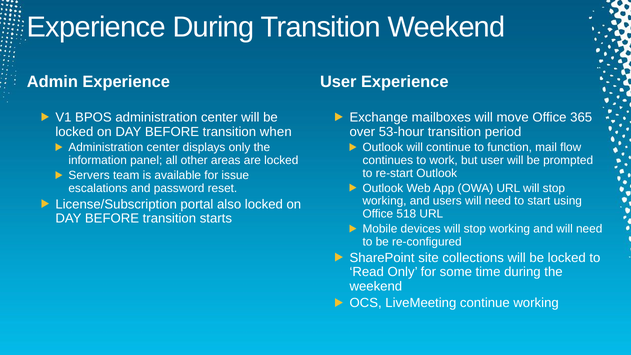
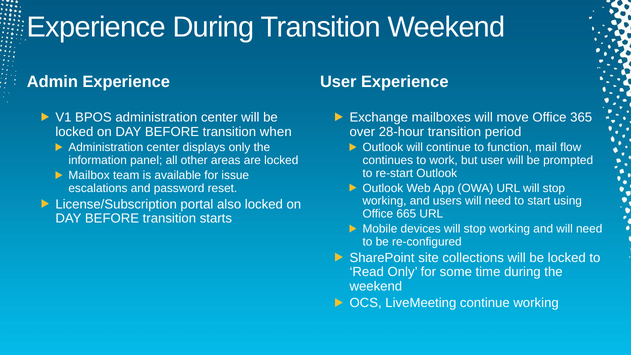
53-hour: 53-hour -> 28-hour
Servers: Servers -> Mailbox
518: 518 -> 665
